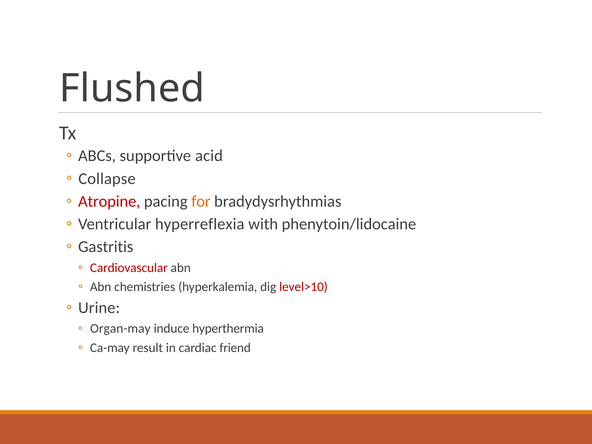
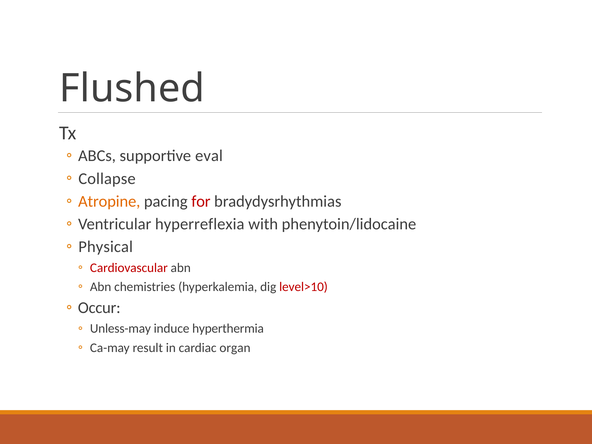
acid: acid -> eval
Atropine colour: red -> orange
for colour: orange -> red
Gastritis: Gastritis -> Physical
Urine: Urine -> Occur
Organ-may: Organ-may -> Unless-may
friend: friend -> organ
